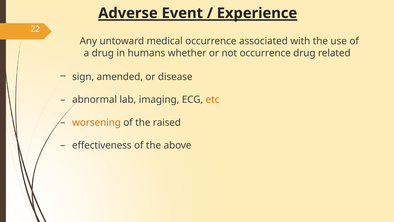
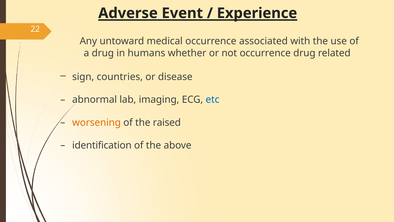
amended: amended -> countries
etc colour: orange -> blue
effectiveness: effectiveness -> identification
